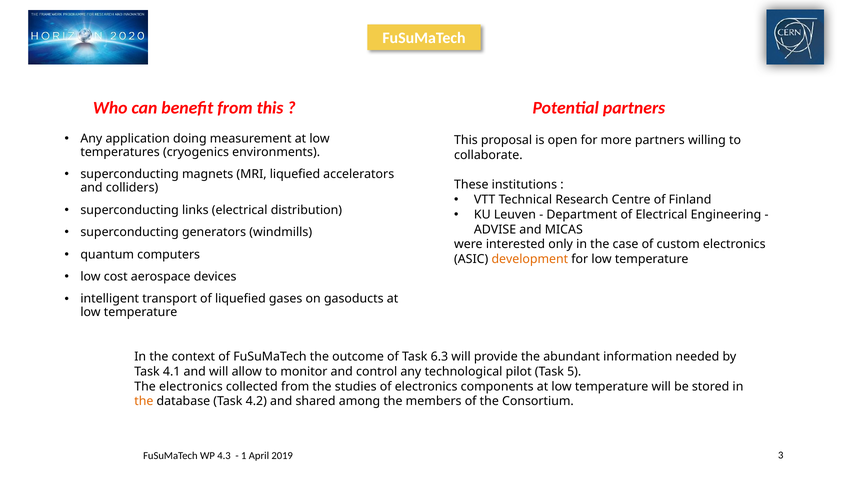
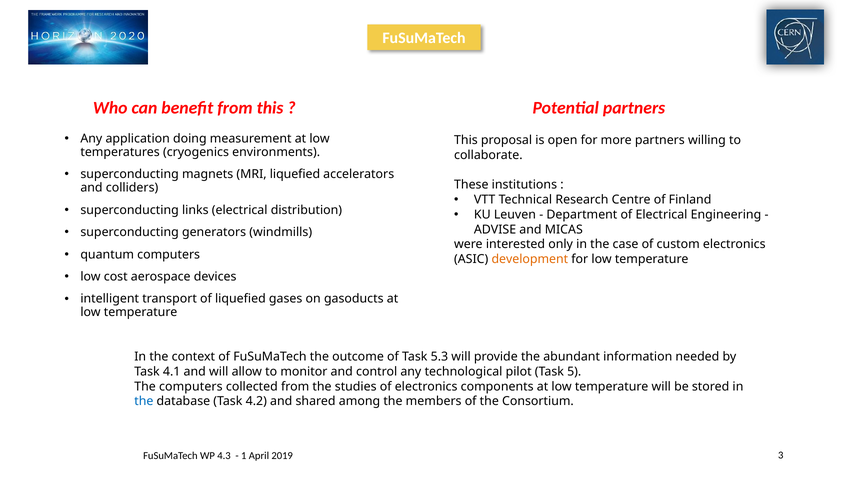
6.3: 6.3 -> 5.3
The electronics: electronics -> computers
the at (144, 401) colour: orange -> blue
